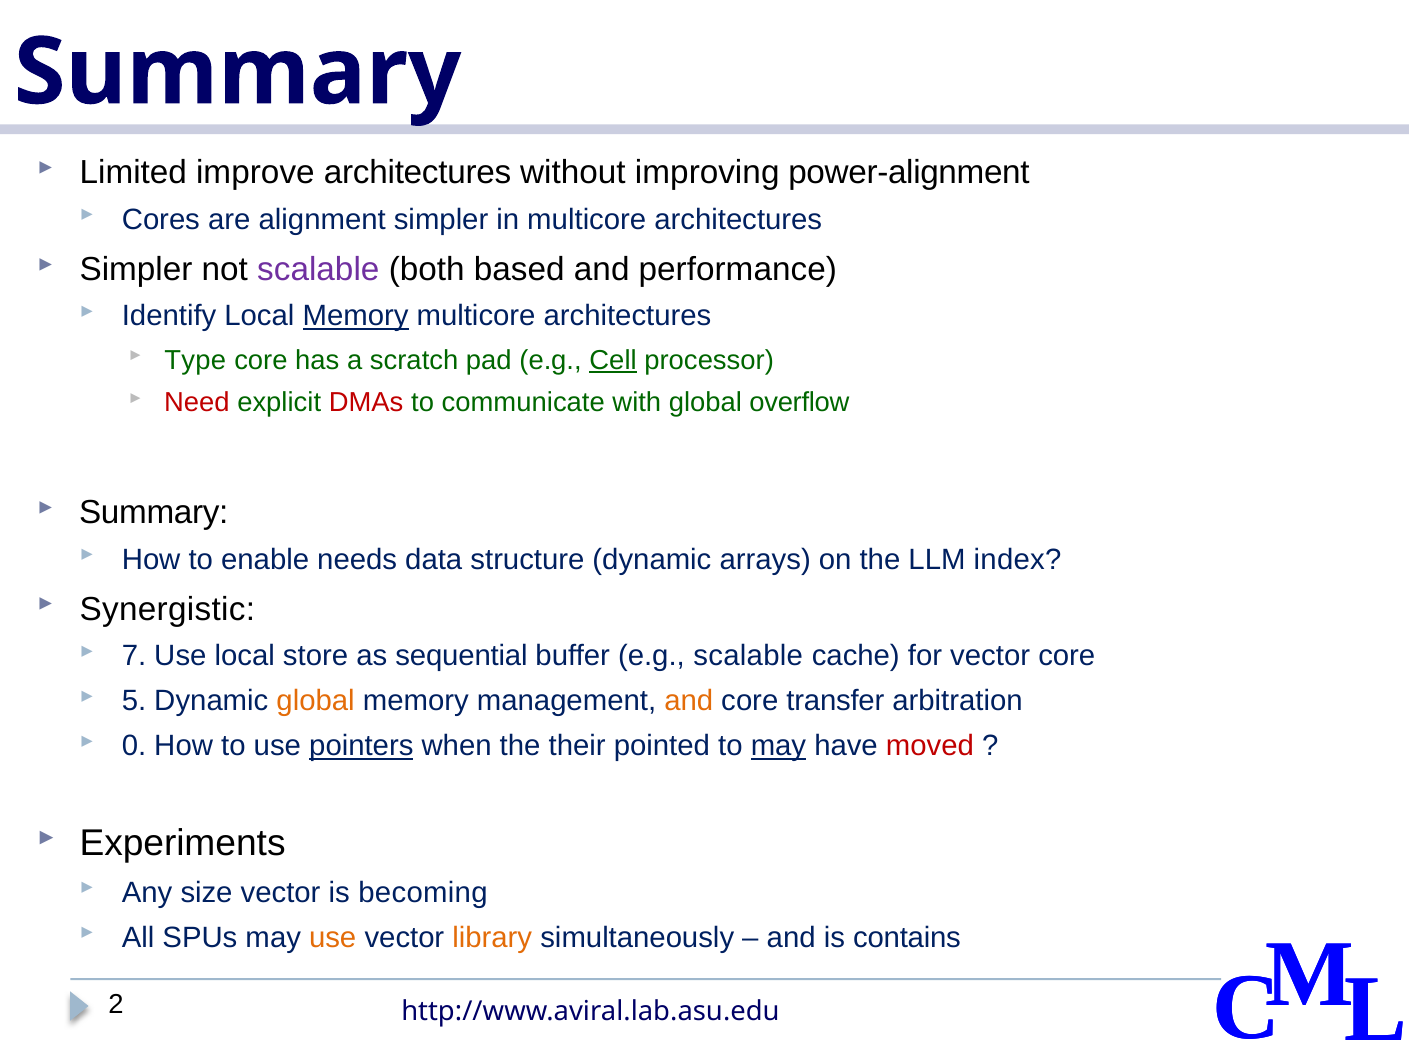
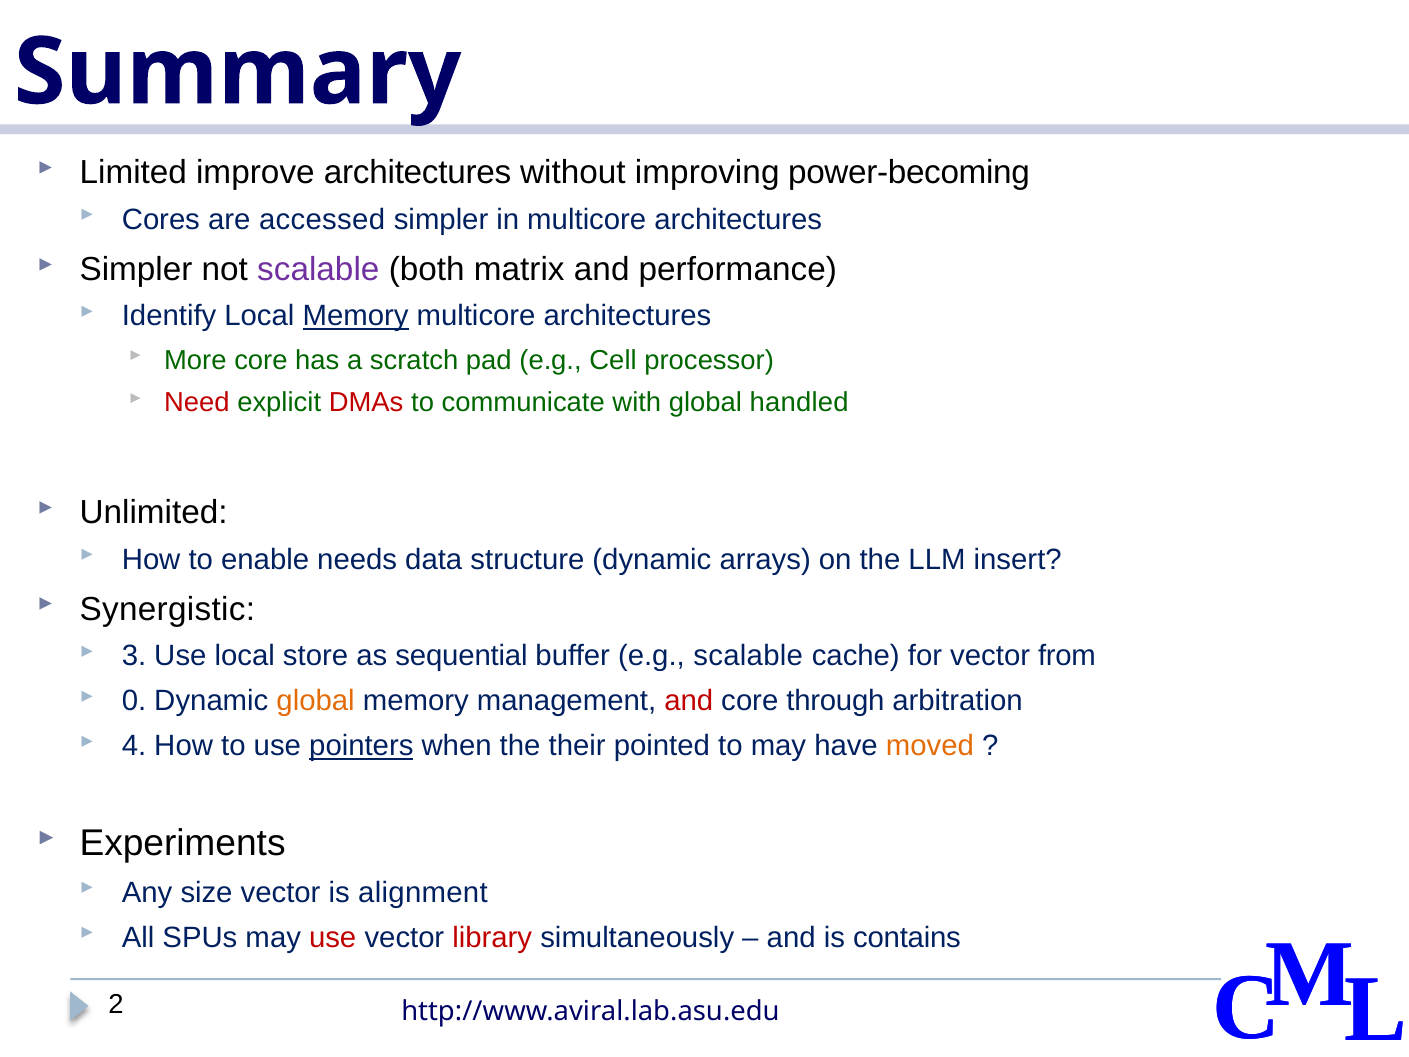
power-alignment: power-alignment -> power-becoming
alignment: alignment -> accessed
based: based -> matrix
Type: Type -> More
Cell underline: present -> none
overflow: overflow -> handled
Summary at (154, 512): Summary -> Unlimited
index: index -> insert
7: 7 -> 3
vector core: core -> from
5: 5 -> 0
and at (689, 701) colour: orange -> red
transfer: transfer -> through
0: 0 -> 4
may at (778, 746) underline: present -> none
moved colour: red -> orange
becoming: becoming -> alignment
use at (333, 937) colour: orange -> red
library colour: orange -> red
